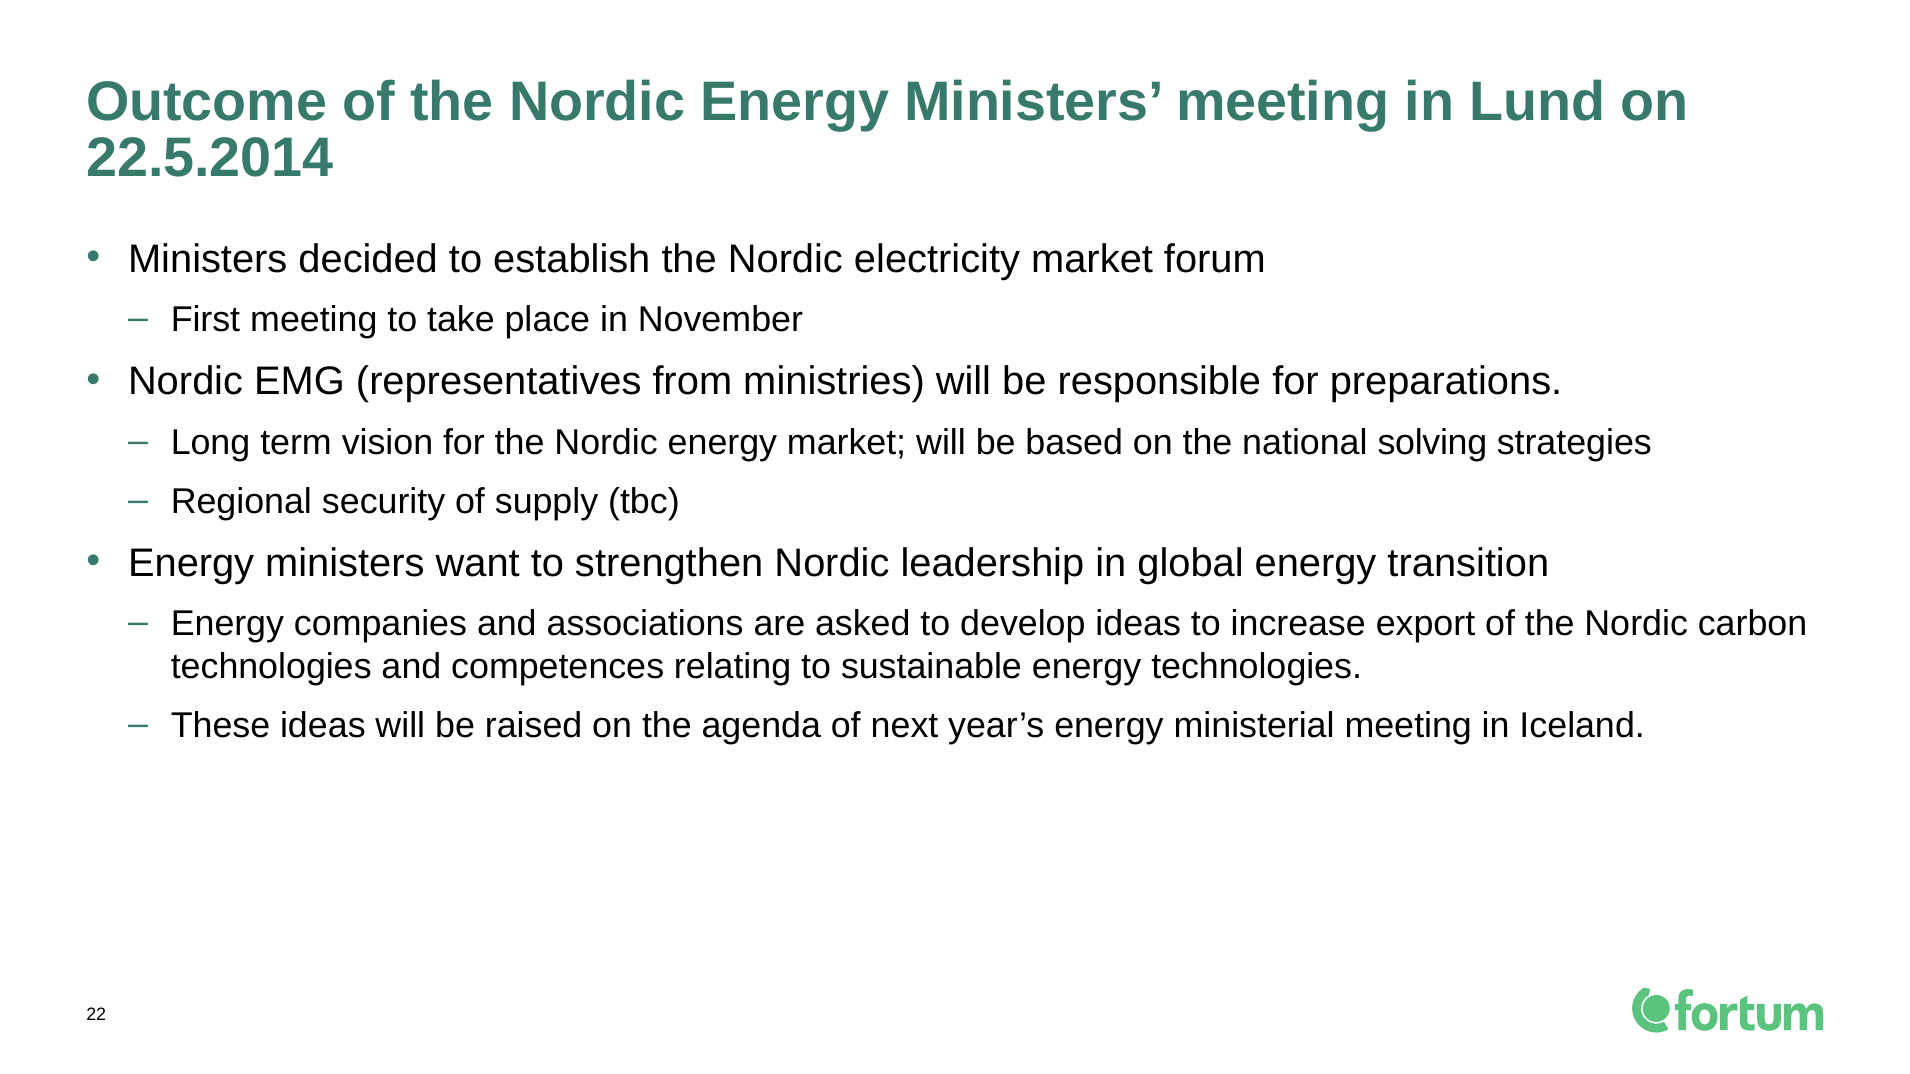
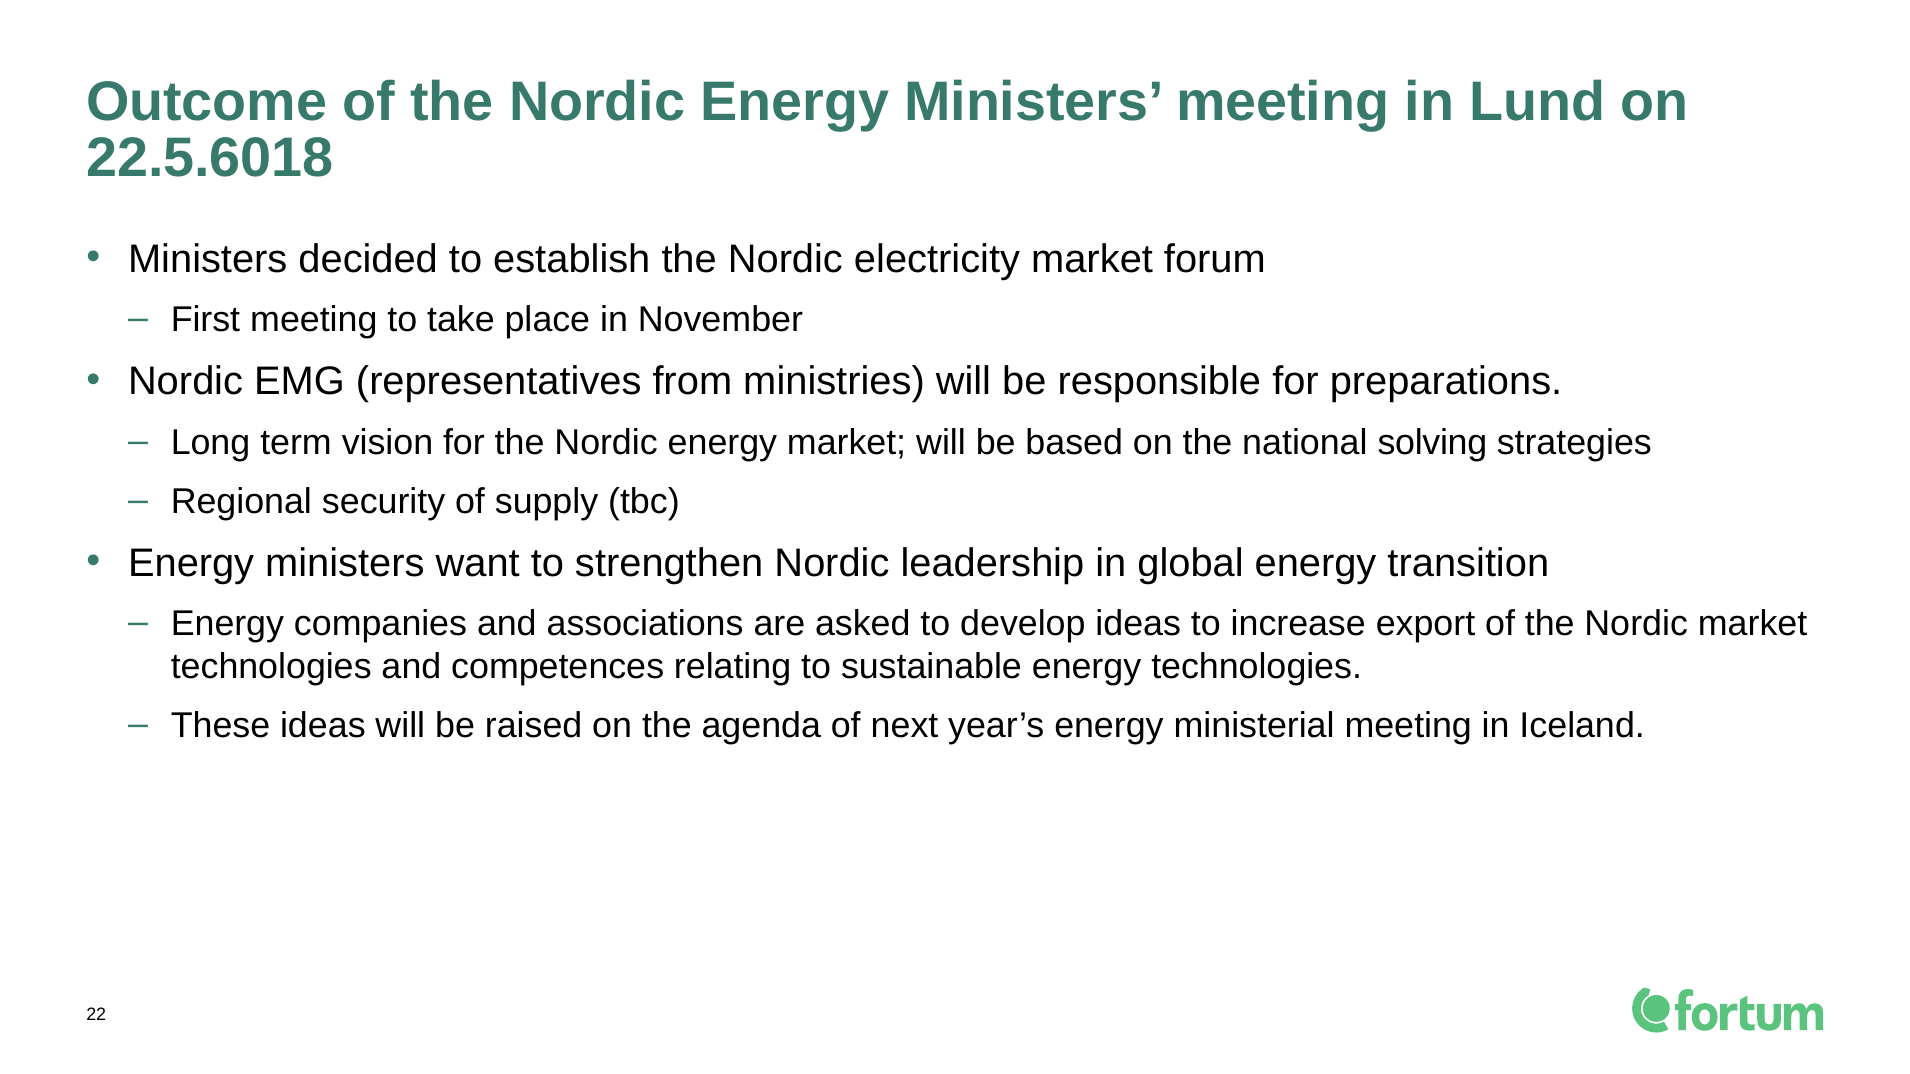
22.5.2014: 22.5.2014 -> 22.5.6018
Nordic carbon: carbon -> market
